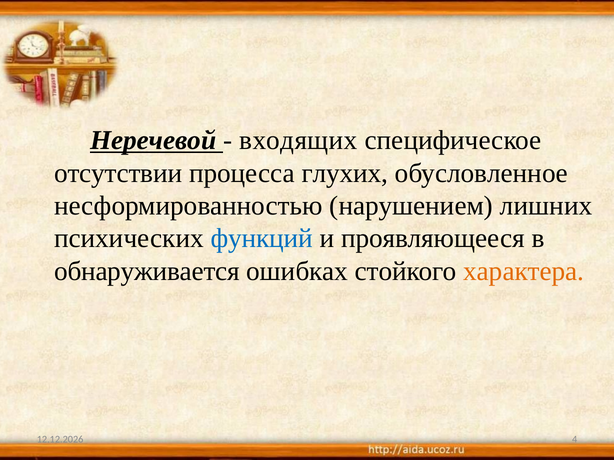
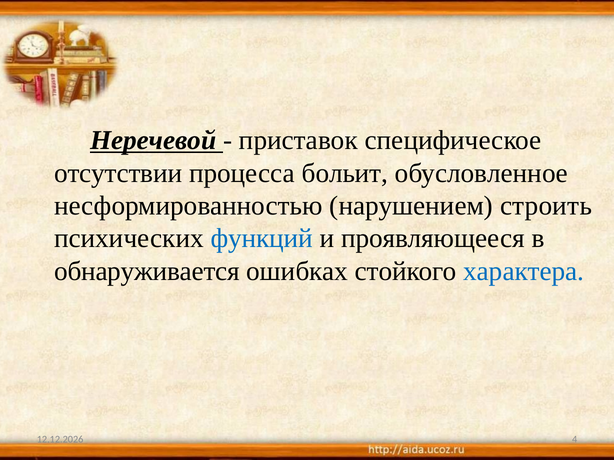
входящих: входящих -> приставок
глухих: глухих -> больит
лишних: лишних -> строить
характера colour: orange -> blue
